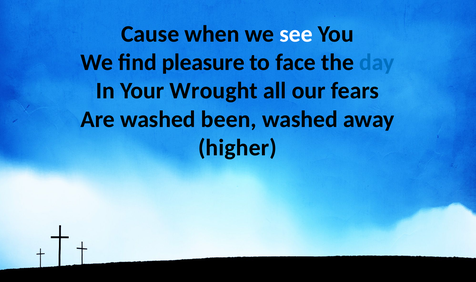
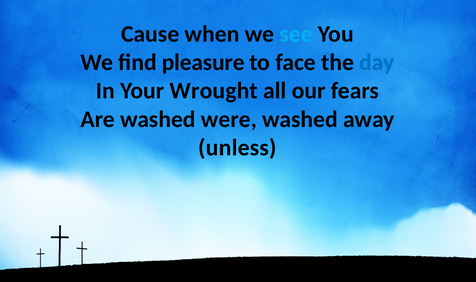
see colour: white -> light blue
been: been -> were
higher: higher -> unless
